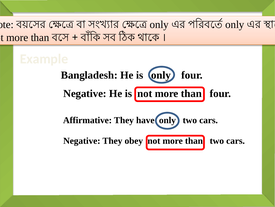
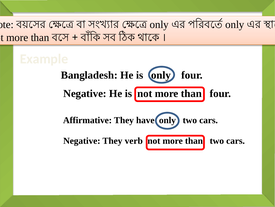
obey: obey -> verb
